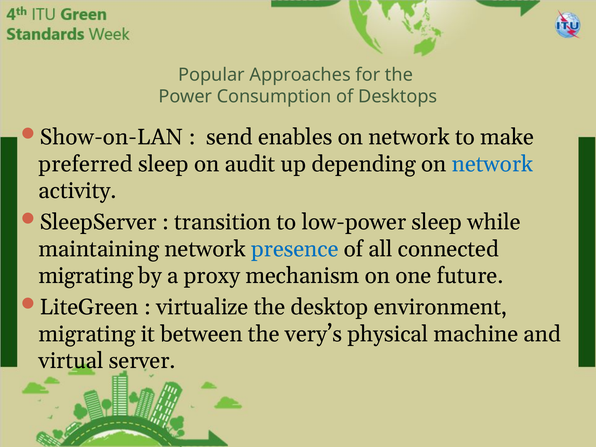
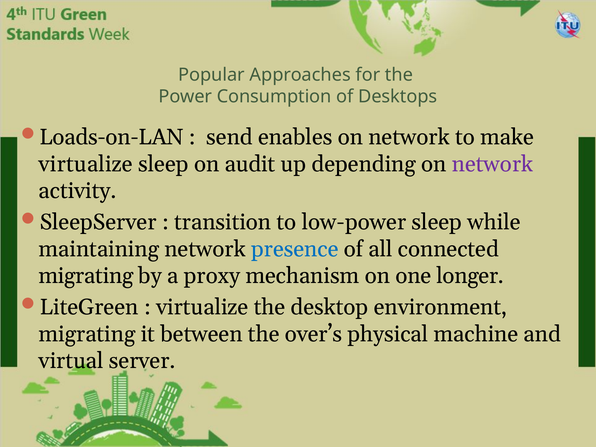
Show-on-LAN: Show-on-LAN -> Loads-on-LAN
preferred at (86, 164): preferred -> virtualize
network at (492, 164) colour: blue -> purple
future: future -> longer
very’s: very’s -> over’s
